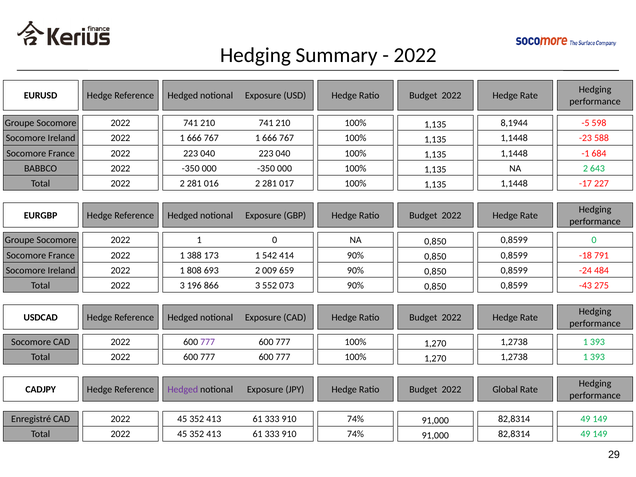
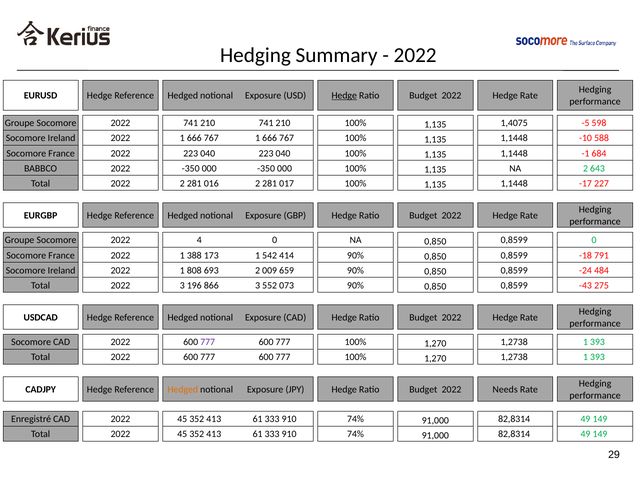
Hedge at (344, 96) underline: none -> present
8,1944: 8,1944 -> 1,4075
-23: -23 -> -10
Socomore 2022 1: 1 -> 4
Hedged at (183, 389) colour: purple -> orange
Global: Global -> Needs
